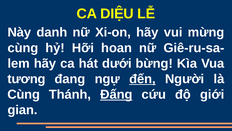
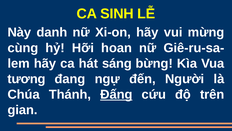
DIỆU: DIỆU -> SINH
dưới: dưới -> sáng
đến underline: present -> none
Cùng at (24, 94): Cùng -> Chúa
giới: giới -> trên
